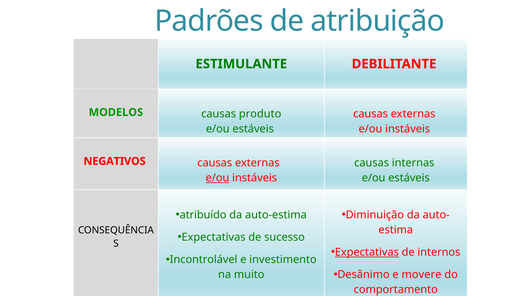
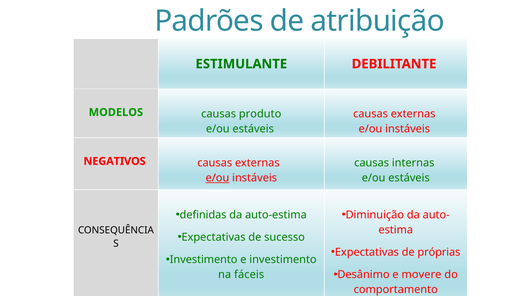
atribuído: atribuído -> definidas
Expectativas at (367, 252) underline: present -> none
internos: internos -> próprias
Incontrolável at (204, 259): Incontrolável -> Investimento
muito: muito -> fáceis
